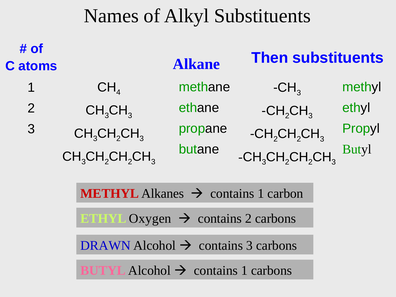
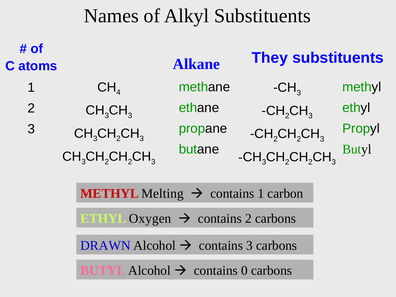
Then: Then -> They
Alkanes: Alkanes -> Melting
1 at (244, 270): 1 -> 0
